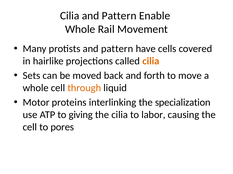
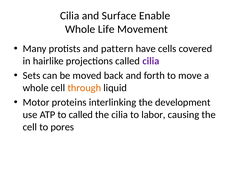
Cilia and Pattern: Pattern -> Surface
Rail: Rail -> Life
cilia at (151, 61) colour: orange -> purple
specialization: specialization -> development
to giving: giving -> called
